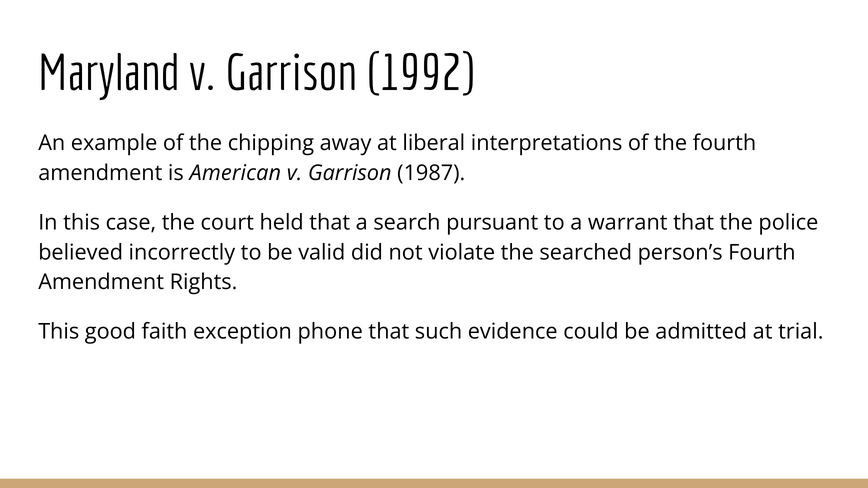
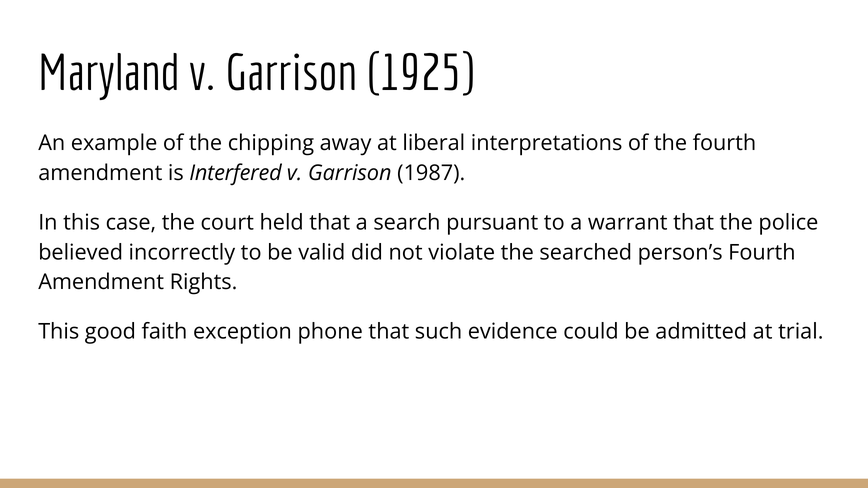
1992: 1992 -> 1925
American: American -> Interfered
